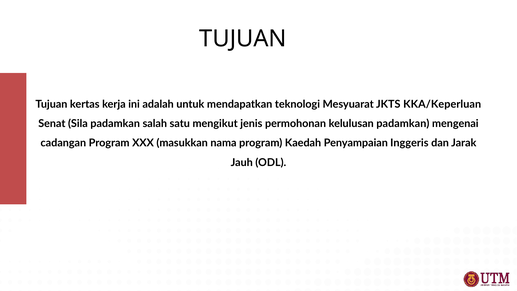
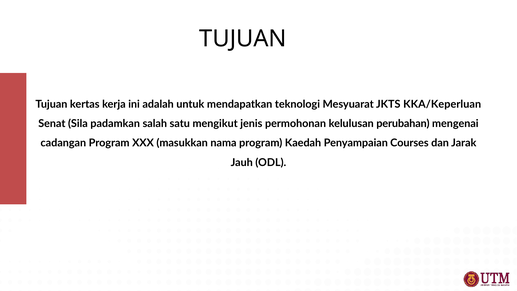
kelulusan padamkan: padamkan -> perubahan
Inggeris: Inggeris -> Courses
